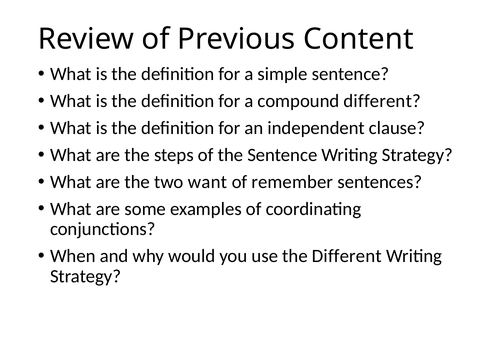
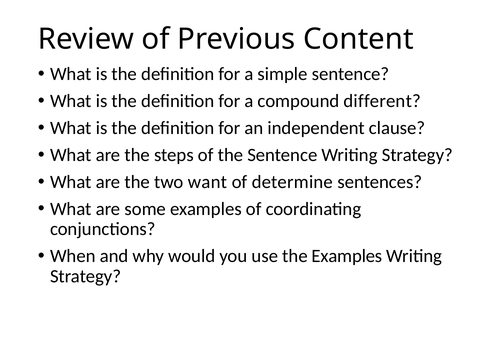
remember: remember -> determine
the Different: Different -> Examples
